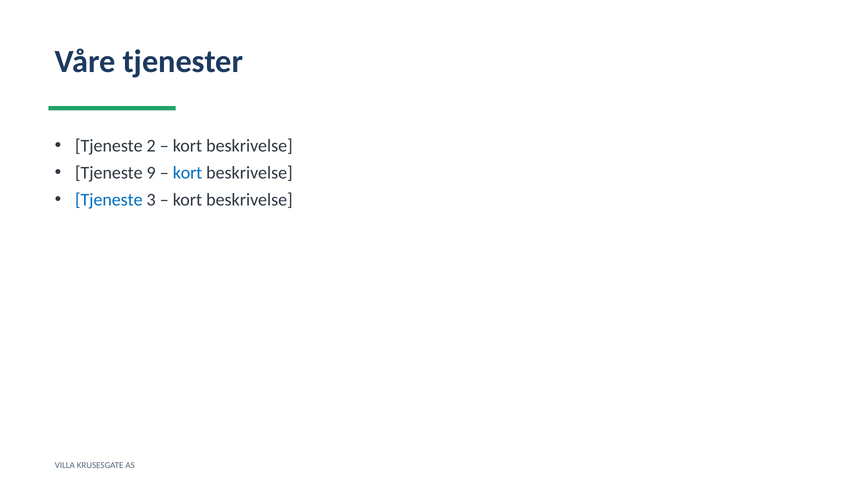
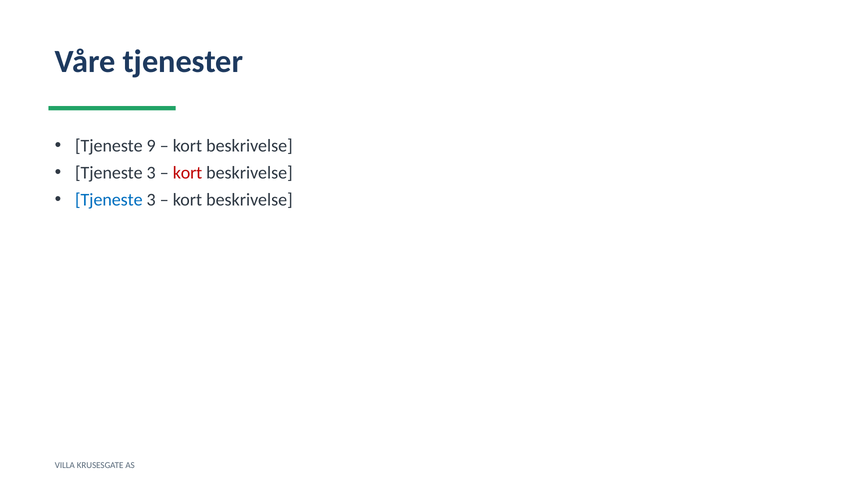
2: 2 -> 9
9 at (151, 173): 9 -> 3
kort at (188, 173) colour: blue -> red
